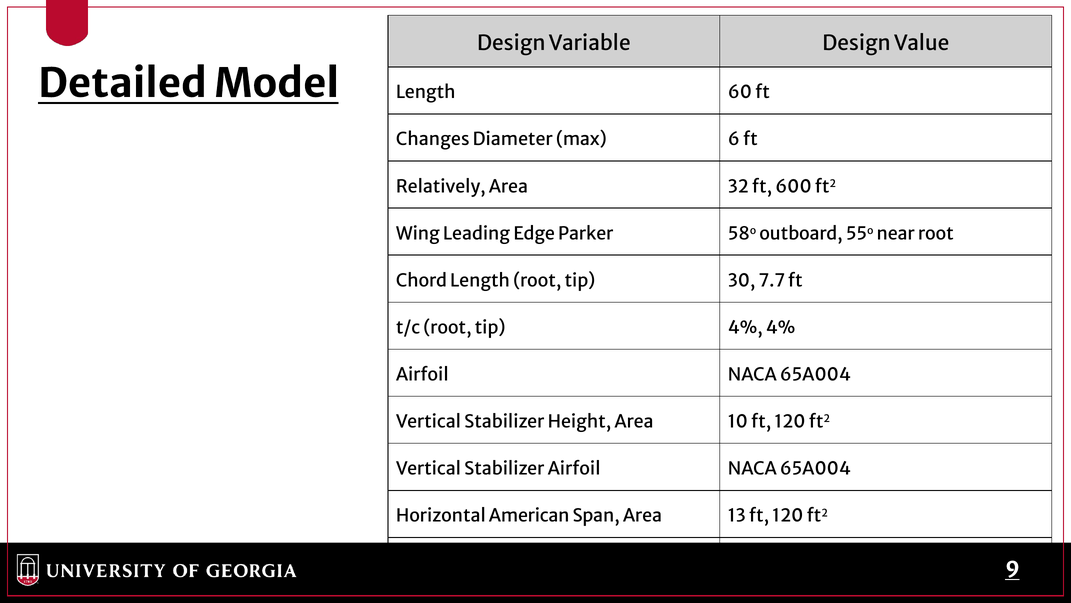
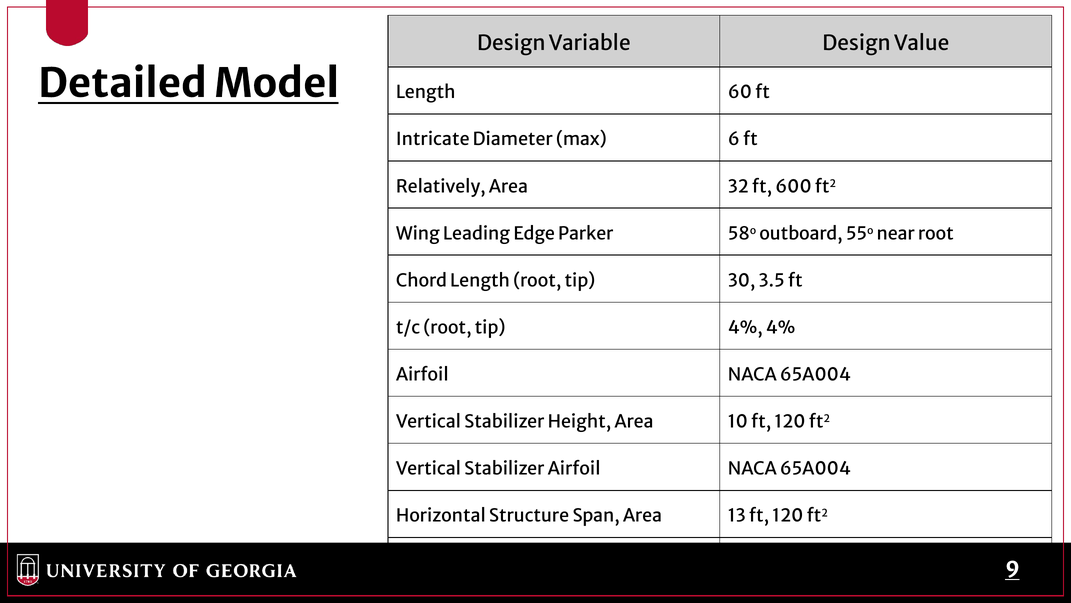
Changes: Changes -> Intricate
7.7: 7.7 -> 3.5
American: American -> Structure
